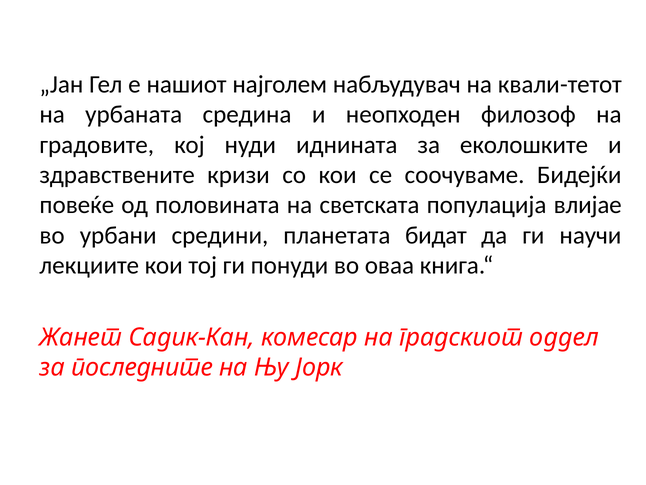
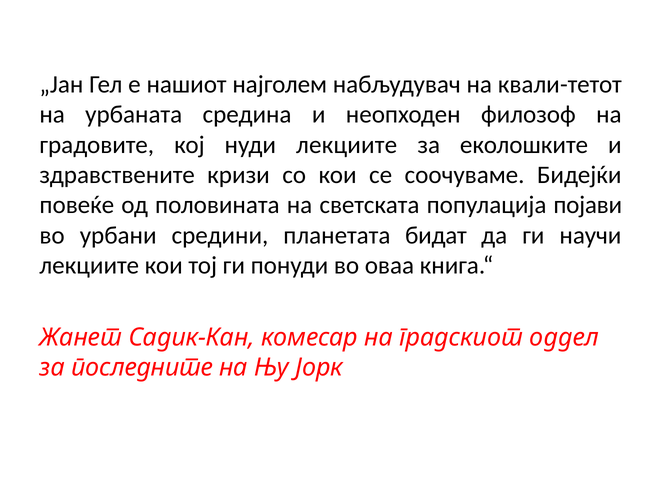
нуди иднината: иднината -> лекциите
влијае: влијае -> појави
